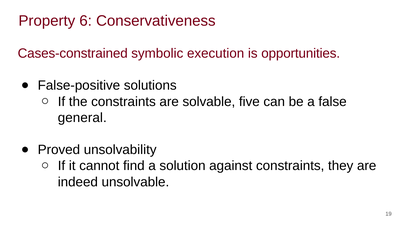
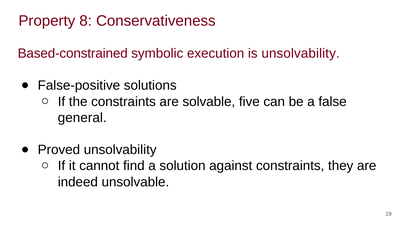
6: 6 -> 8
Cases-constrained: Cases-constrained -> Based-constrained
is opportunities: opportunities -> unsolvability
